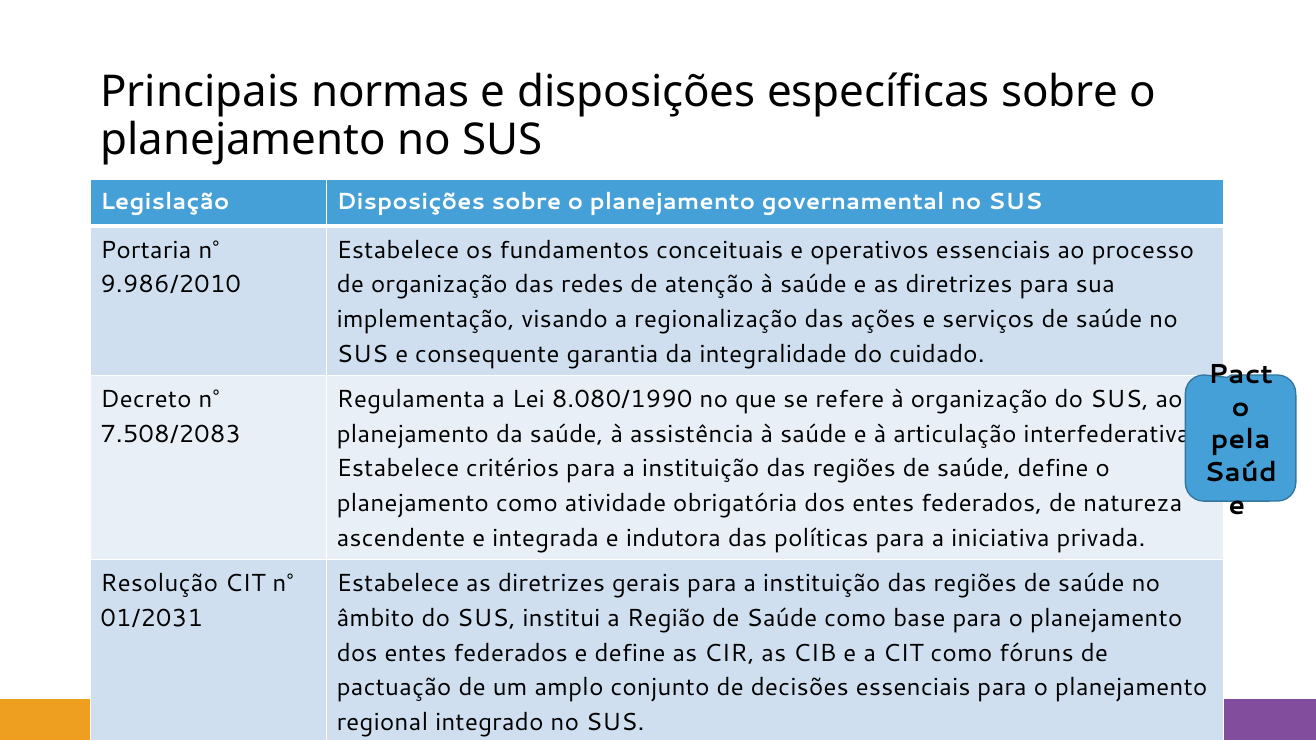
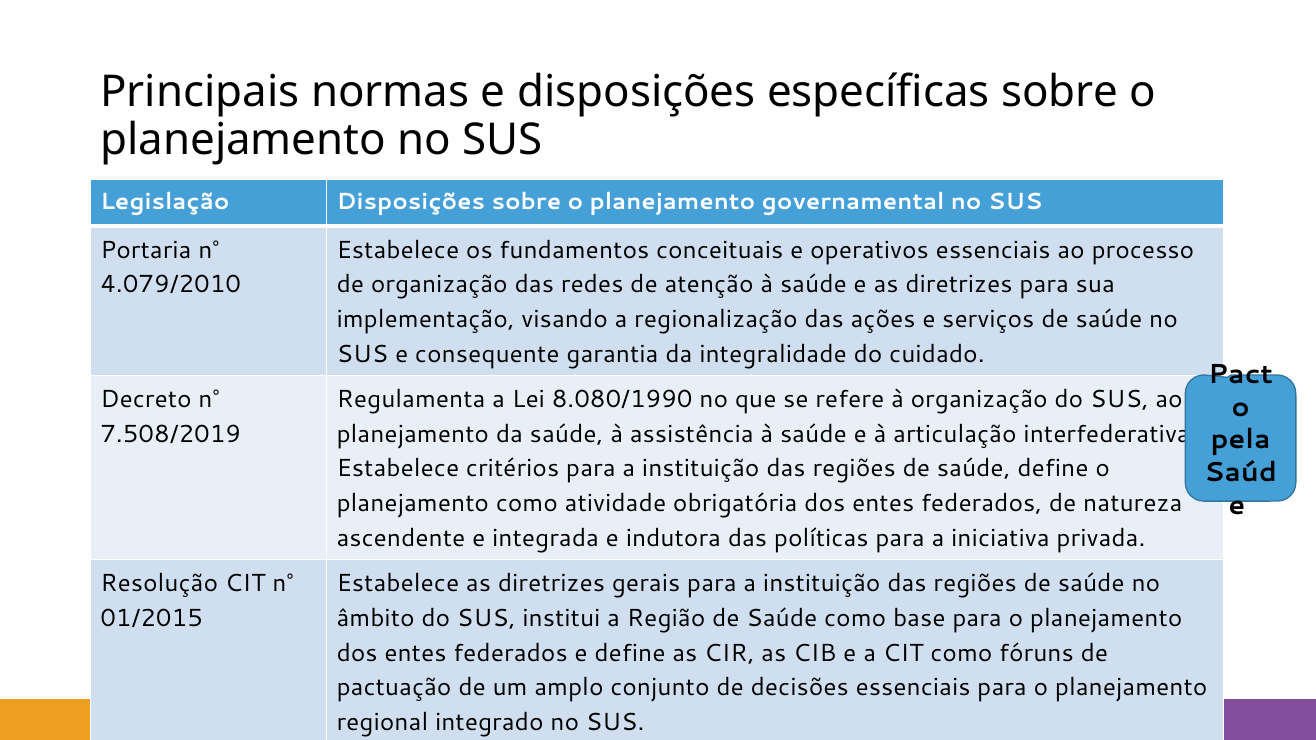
9.986/2010: 9.986/2010 -> 4.079/2010
7.508/2083: 7.508/2083 -> 7.508/2019
01/2031: 01/2031 -> 01/2015
